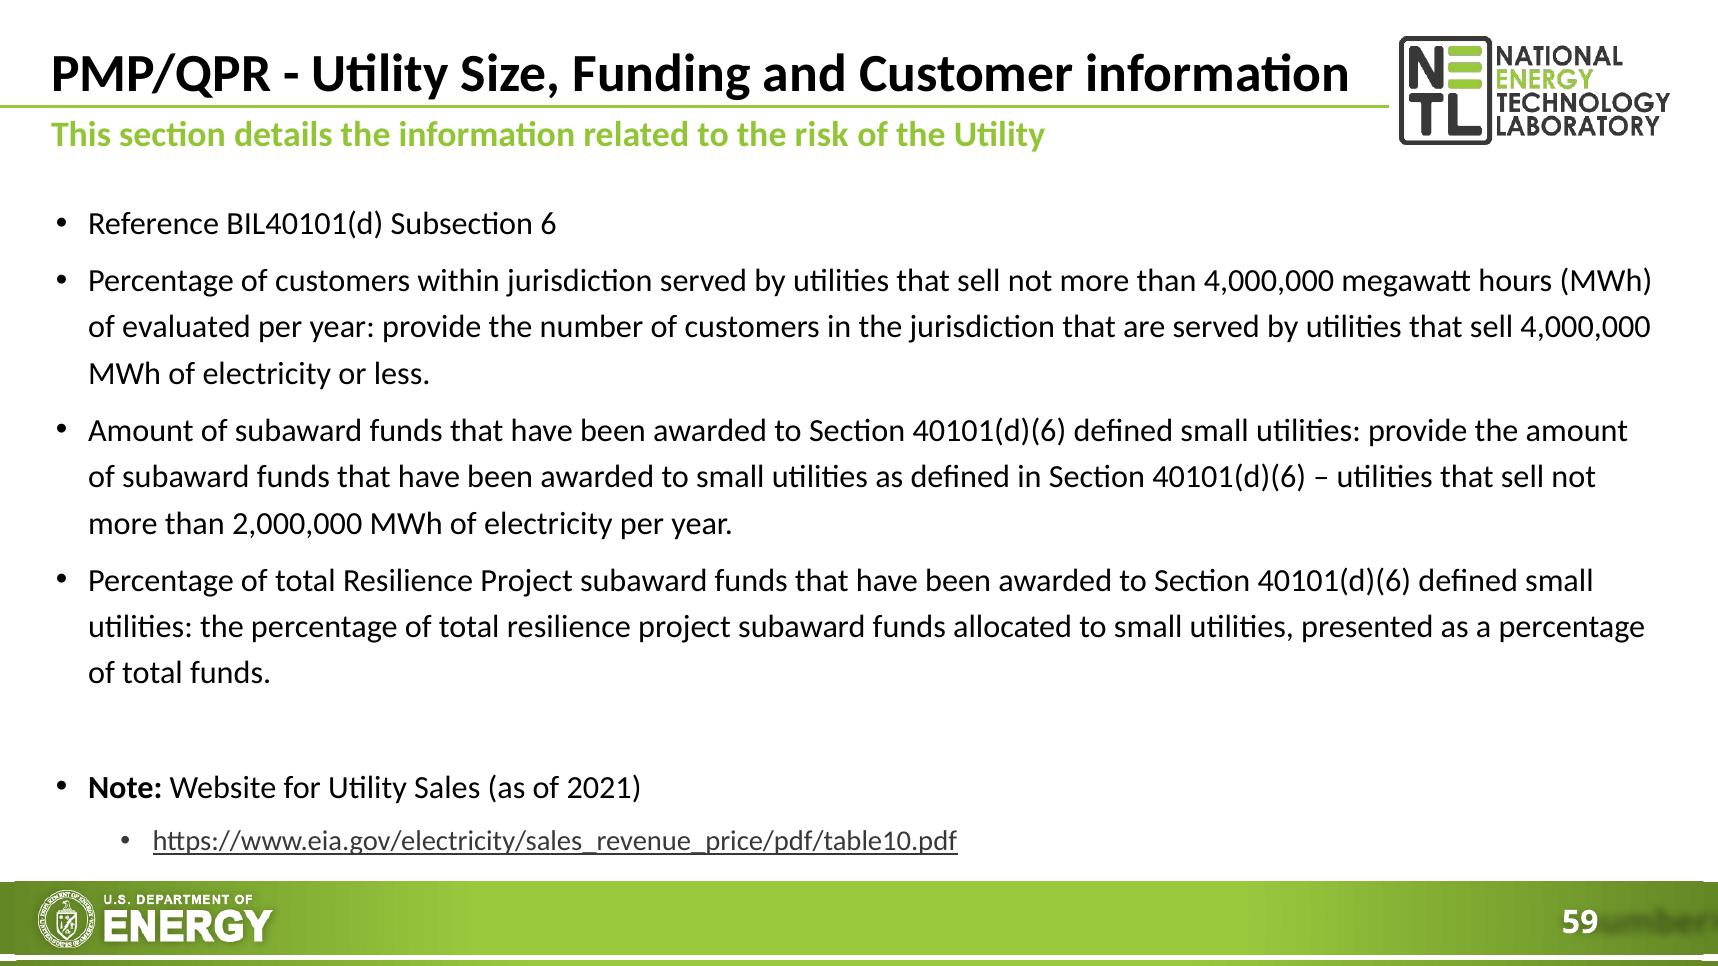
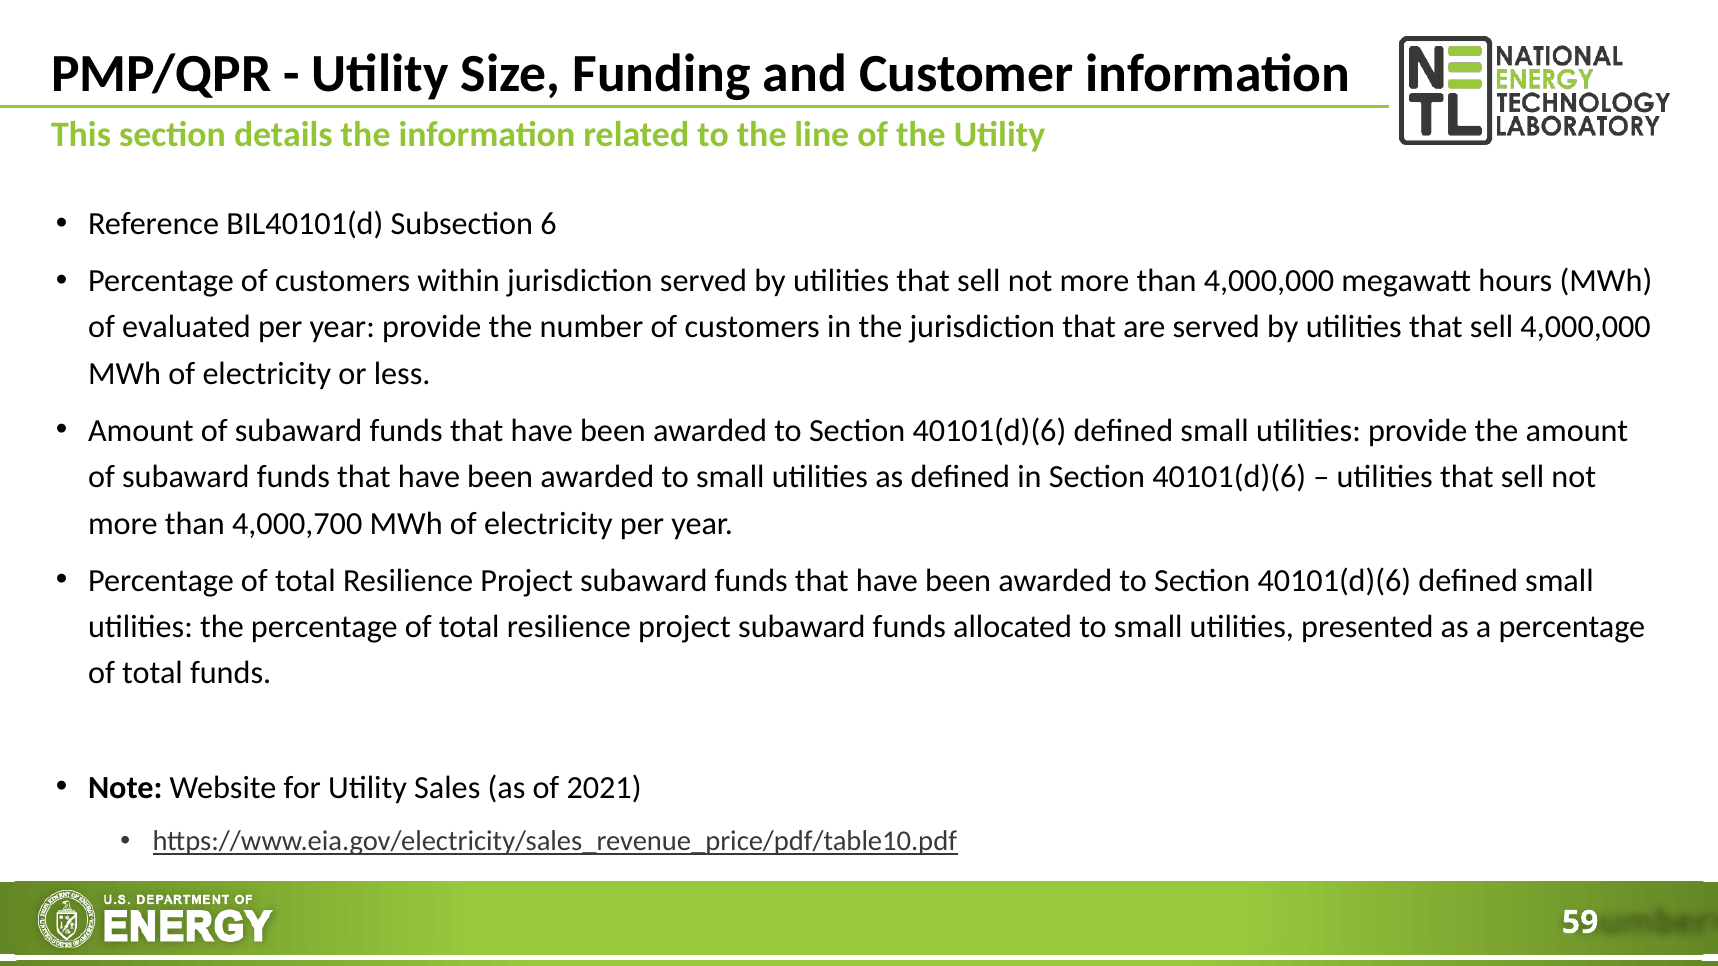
risk: risk -> line
2,000,000: 2,000,000 -> 4,000,700
